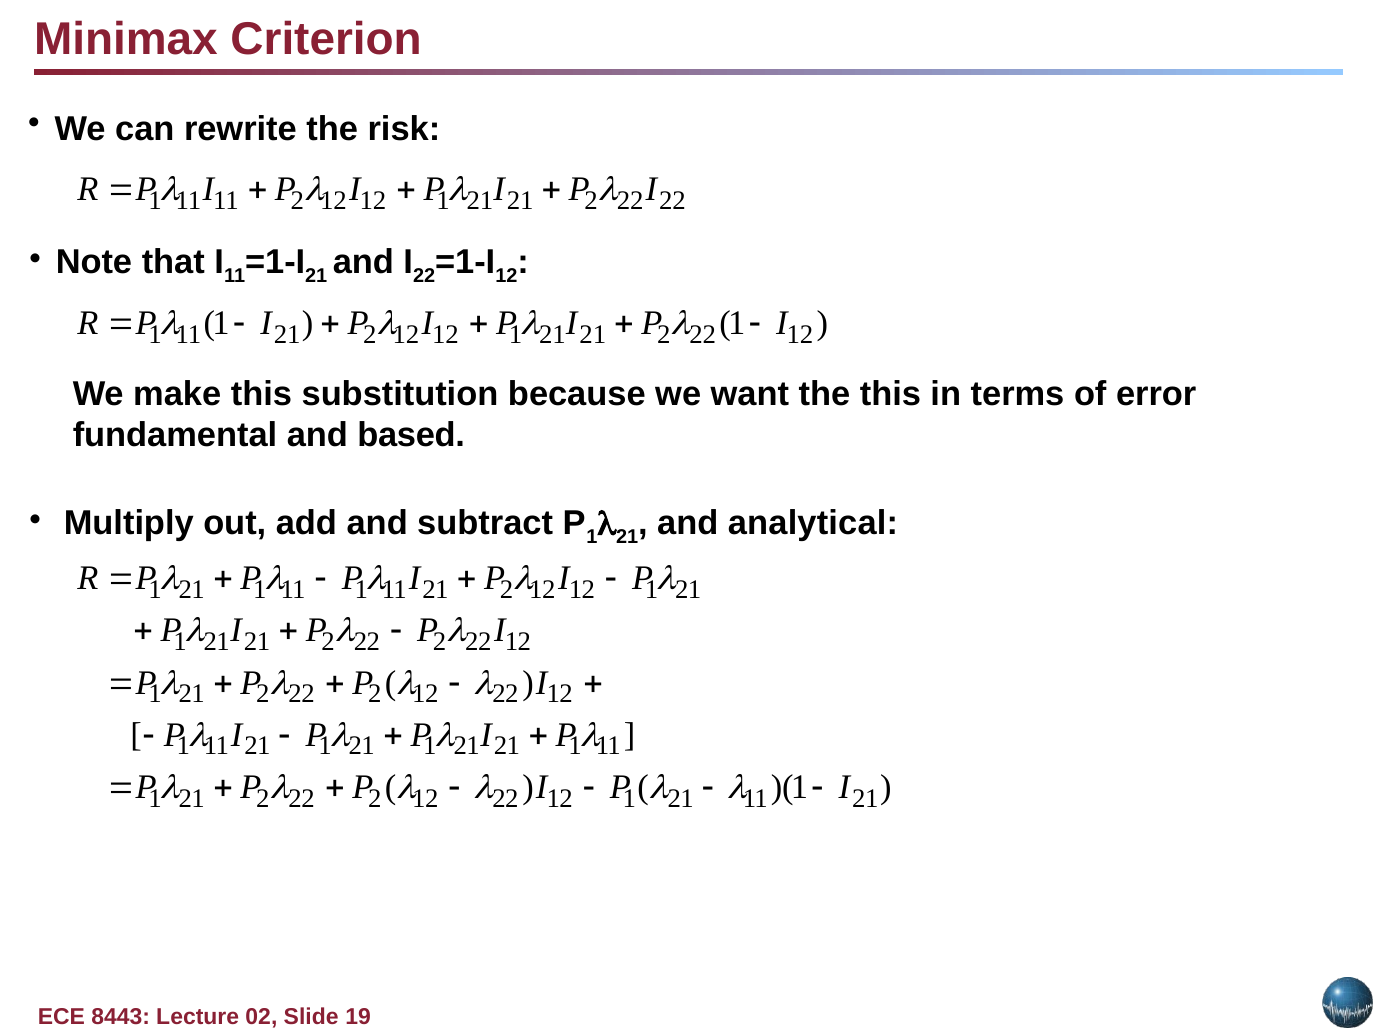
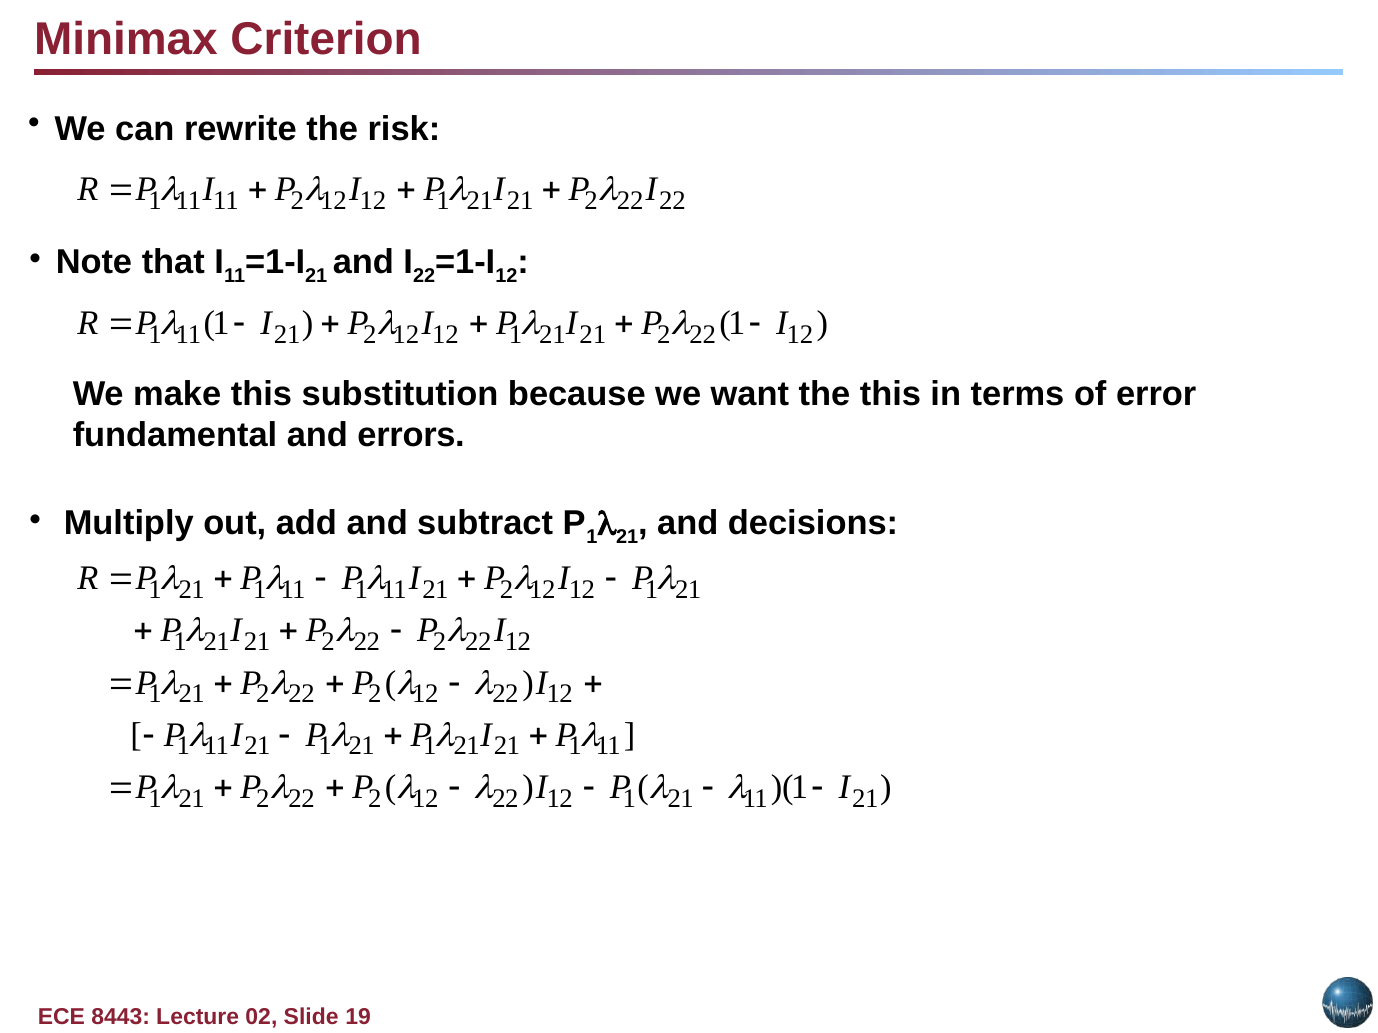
based: based -> errors
analytical: analytical -> decisions
